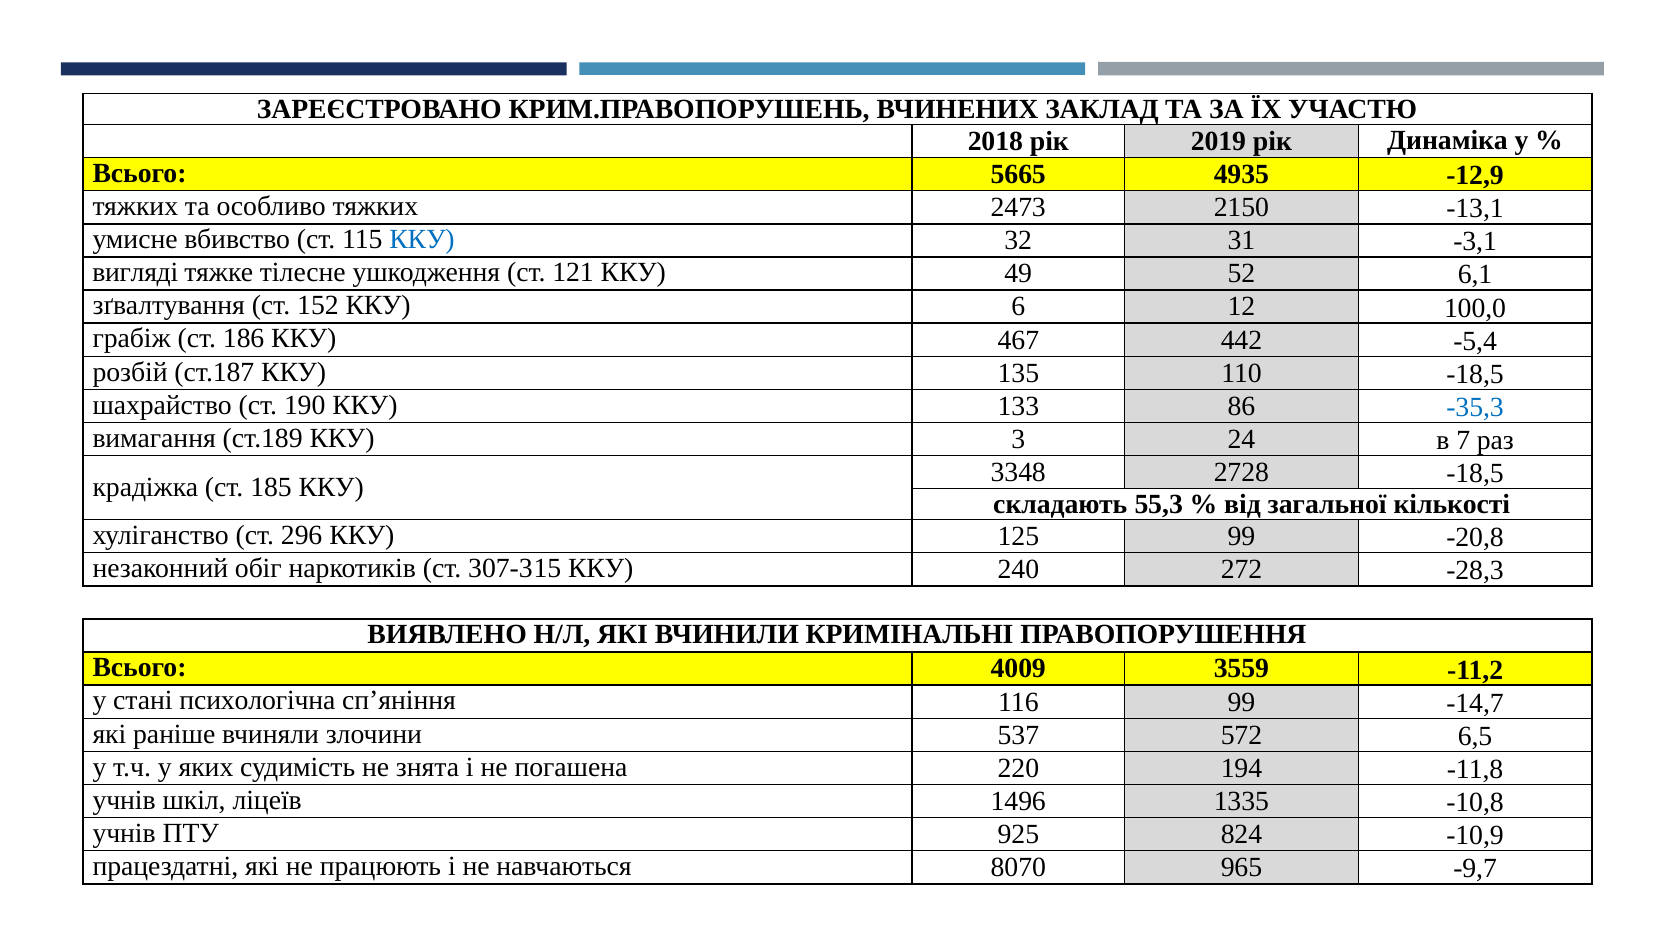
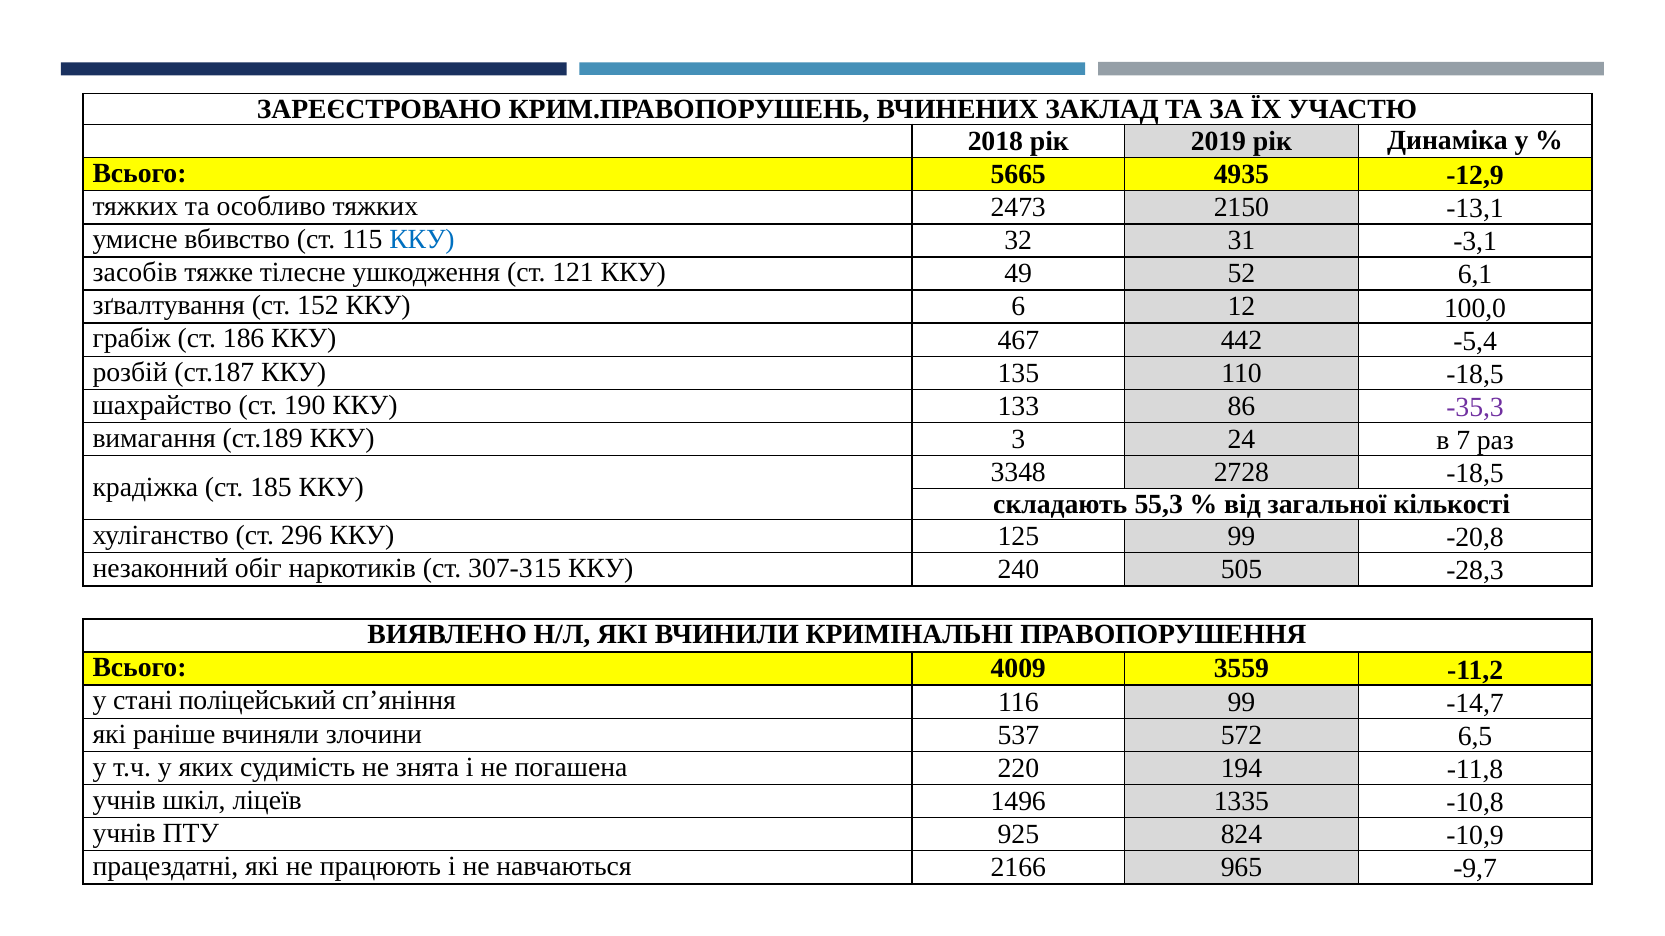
вигляді: вигляді -> засобів
-35,3 colour: blue -> purple
272: 272 -> 505
психологічна: психологічна -> поліцейський
8070: 8070 -> 2166
